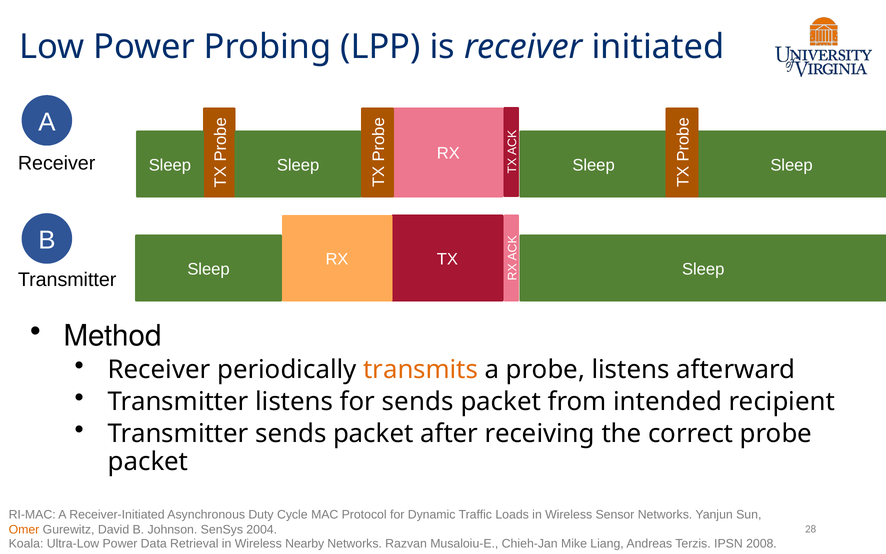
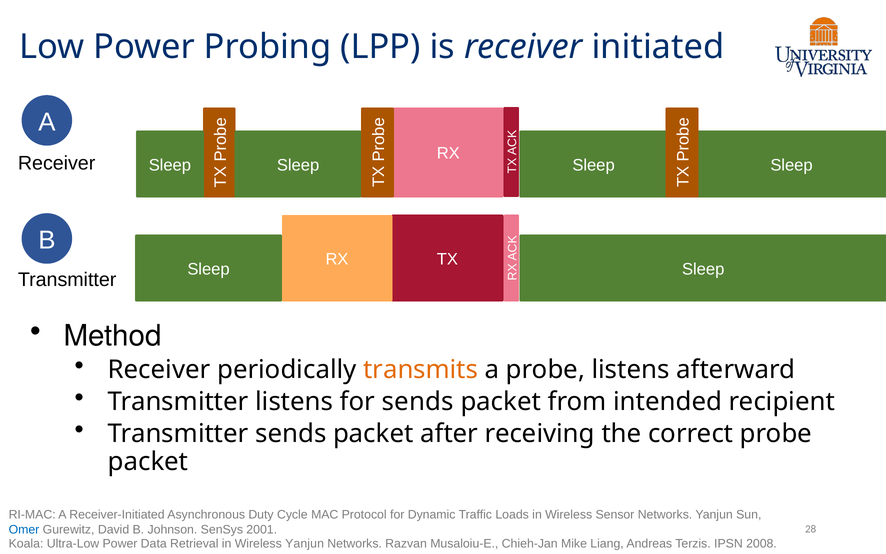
Omer colour: orange -> blue
2004: 2004 -> 2001
Wireless Nearby: Nearby -> Yanjun
